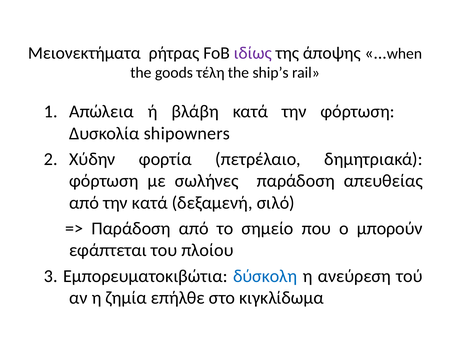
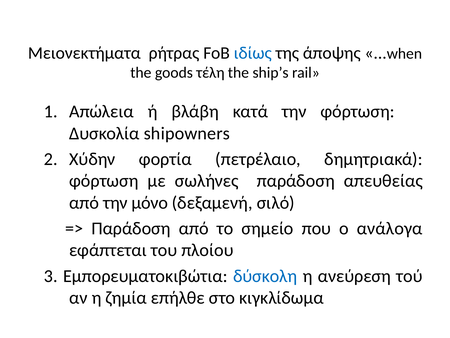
ιδίως colour: purple -> blue
την κατά: κατά -> μόνο
μπορούν: μπορούν -> ανάλογα
